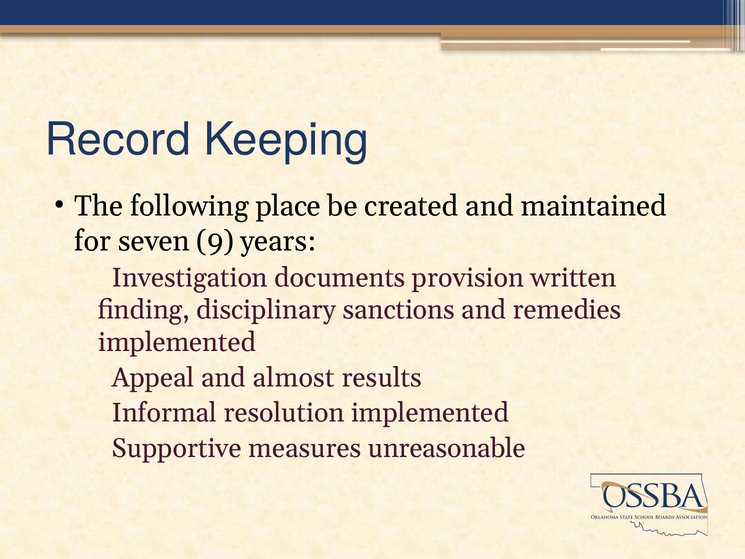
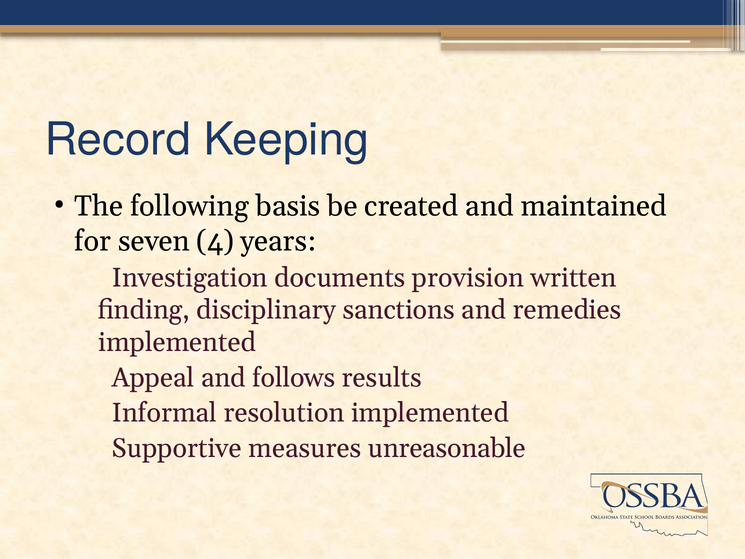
place: place -> basis
9: 9 -> 4
almost: almost -> follows
